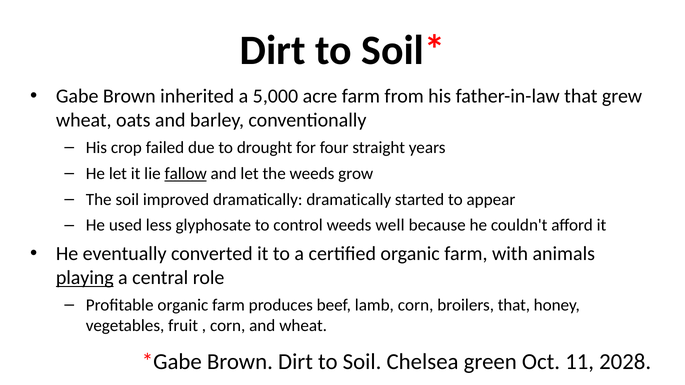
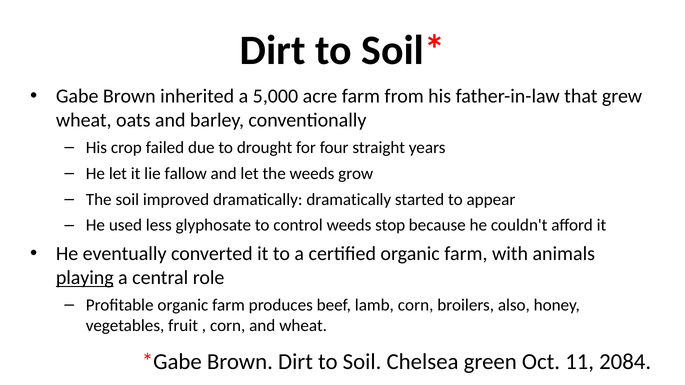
fallow underline: present -> none
well: well -> stop
broilers that: that -> also
2028: 2028 -> 2084
